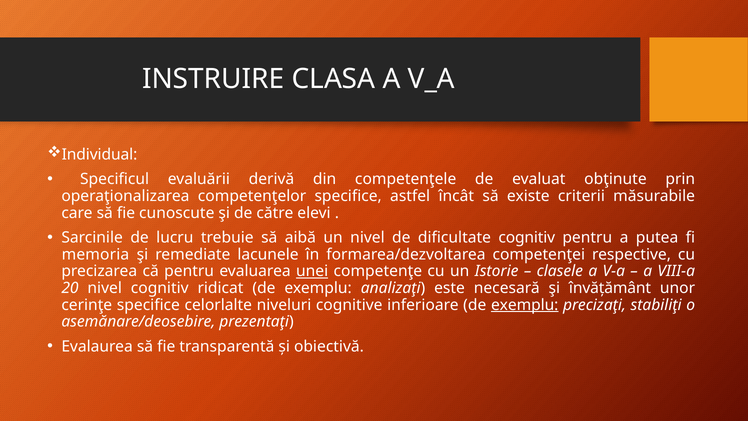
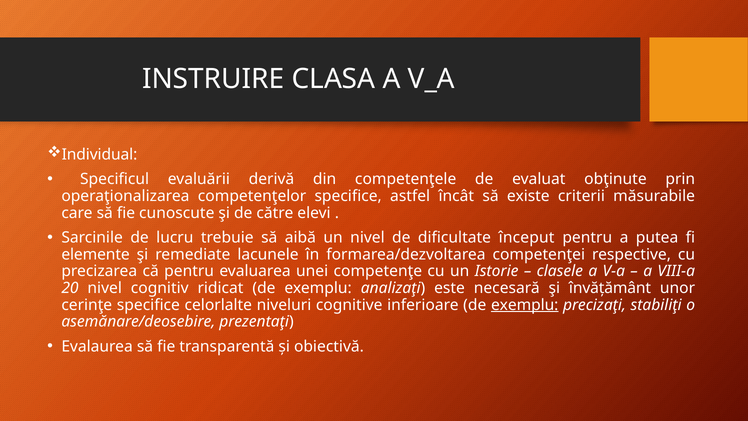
dificultate cognitiv: cognitiv -> început
memoria: memoria -> elemente
unei underline: present -> none
